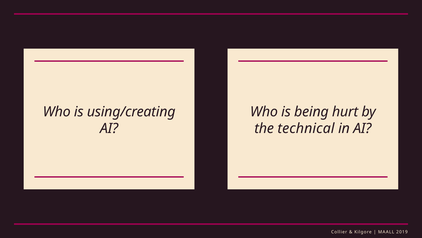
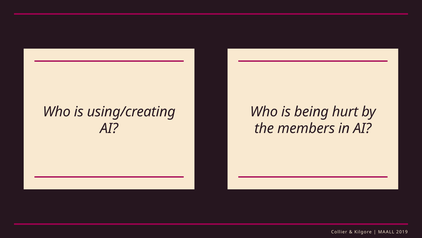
technical: technical -> members
